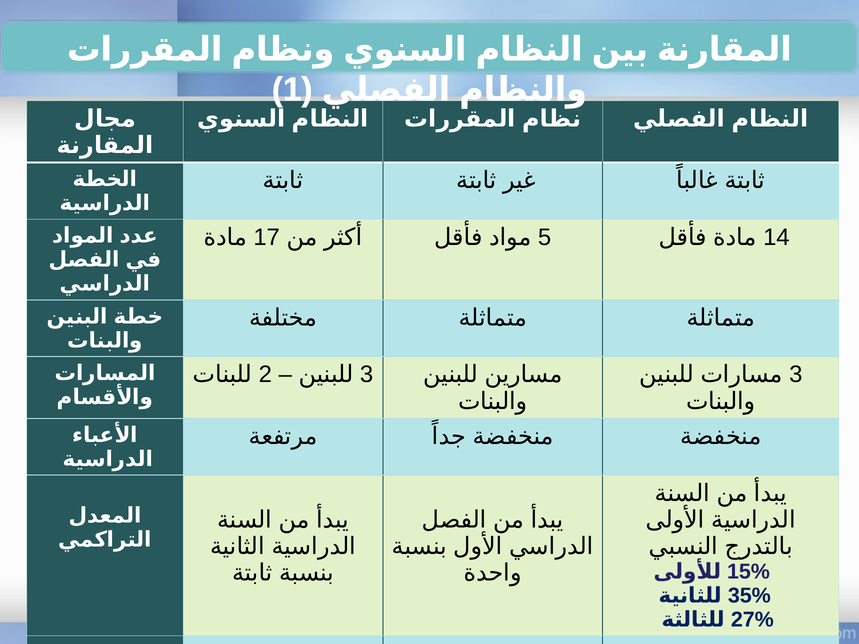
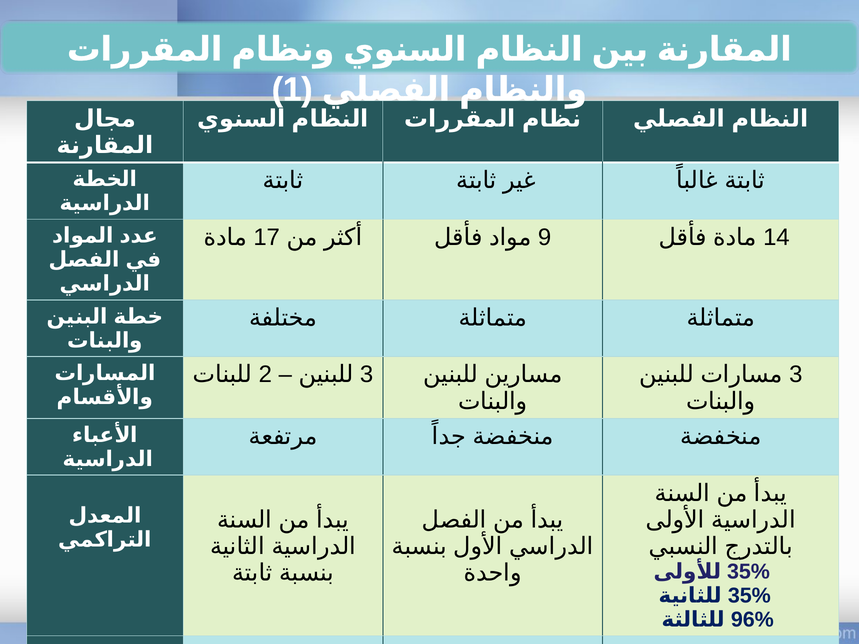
5: 5 -> 9
15% at (748, 572): 15% -> 35%
27%: 27% -> 96%
